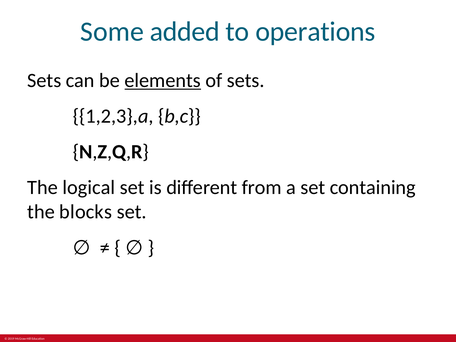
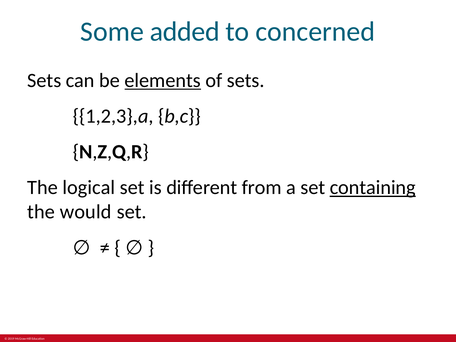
operations: operations -> concerned
containing underline: none -> present
blocks: blocks -> would
